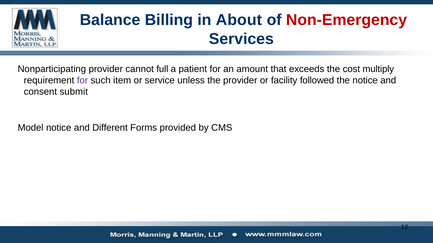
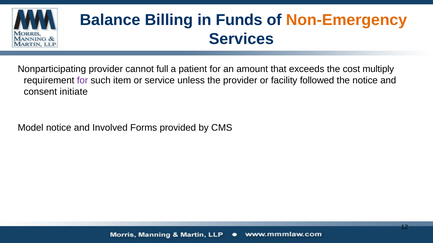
About: About -> Funds
Non-Emergency colour: red -> orange
submit: submit -> initiate
Different: Different -> Involved
